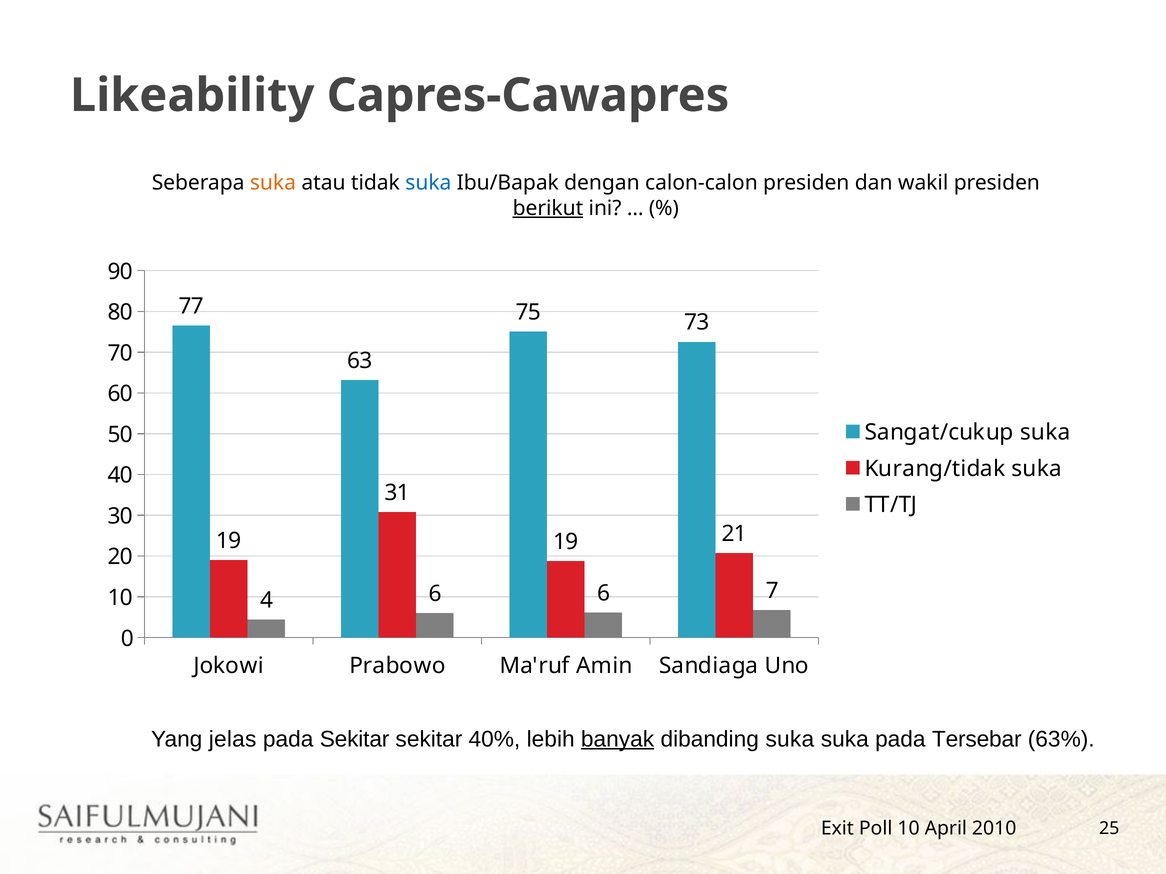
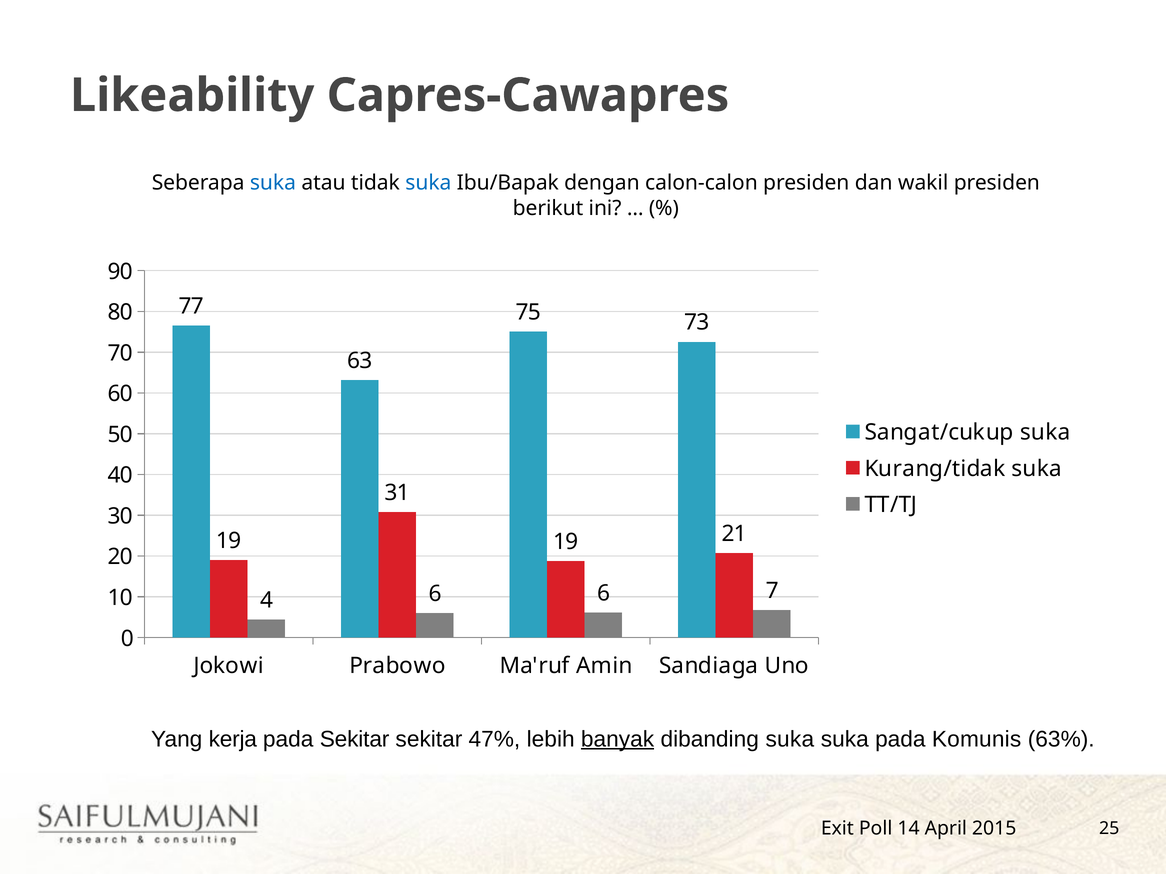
suka at (273, 183) colour: orange -> blue
berikut underline: present -> none
jelas: jelas -> kerja
40%: 40% -> 47%
Tersebar: Tersebar -> Komunis
Poll 10: 10 -> 14
2010: 2010 -> 2015
